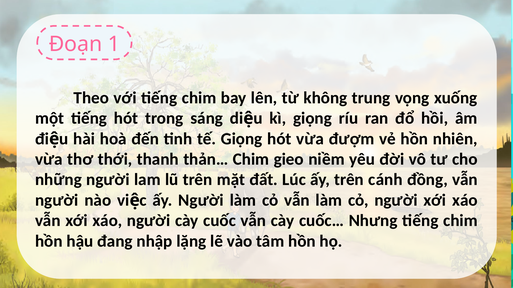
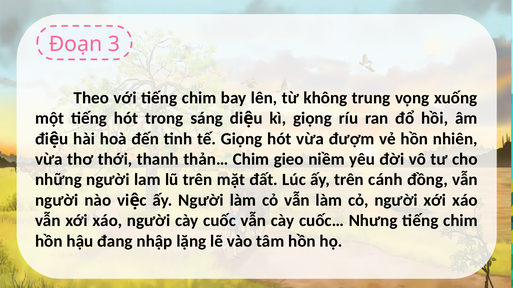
1: 1 -> 3
